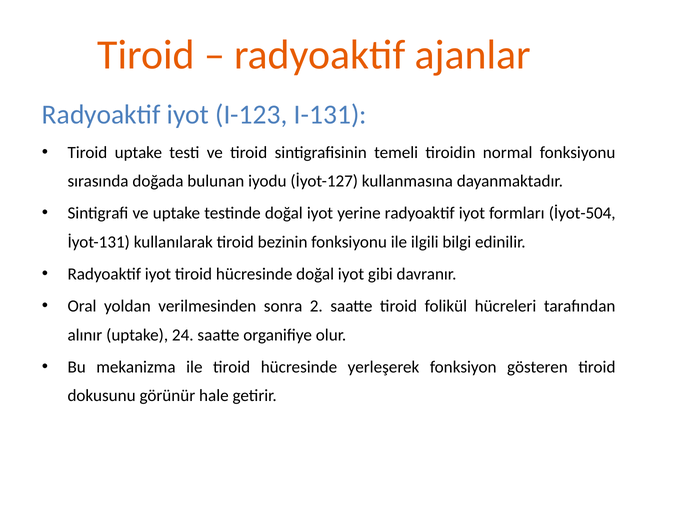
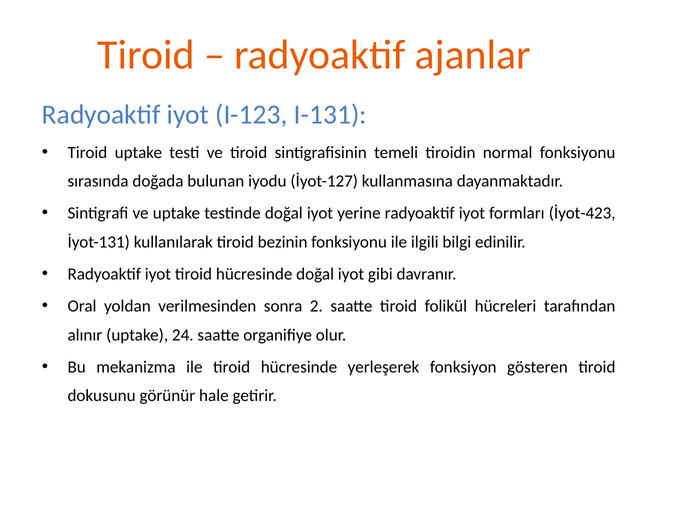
İyot-504: İyot-504 -> İyot-423
